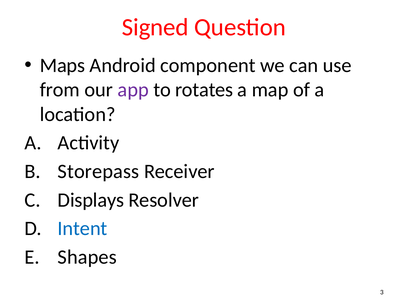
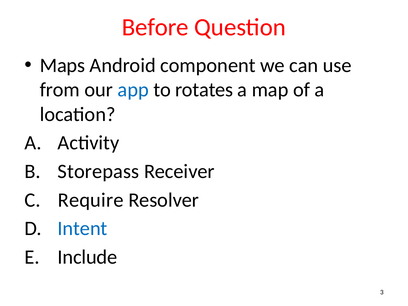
Signed: Signed -> Before
app colour: purple -> blue
Displays: Displays -> Require
Shapes: Shapes -> Include
